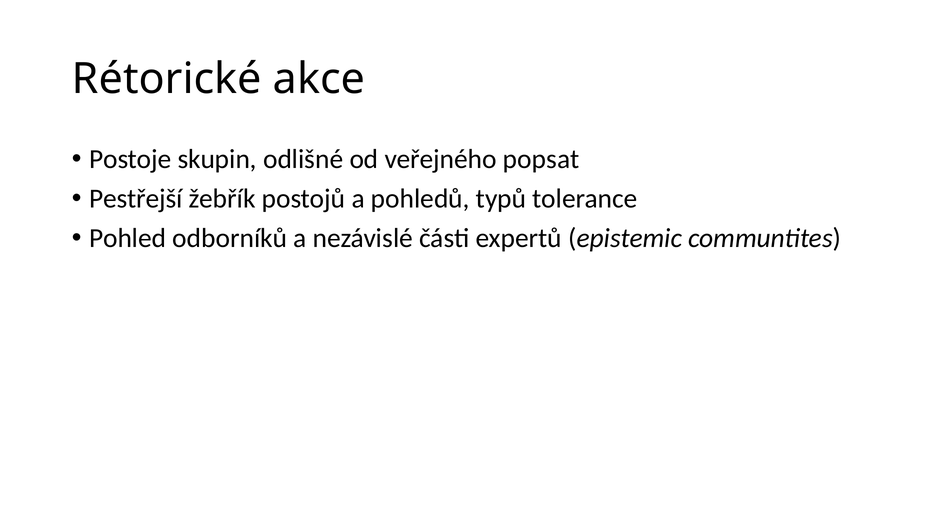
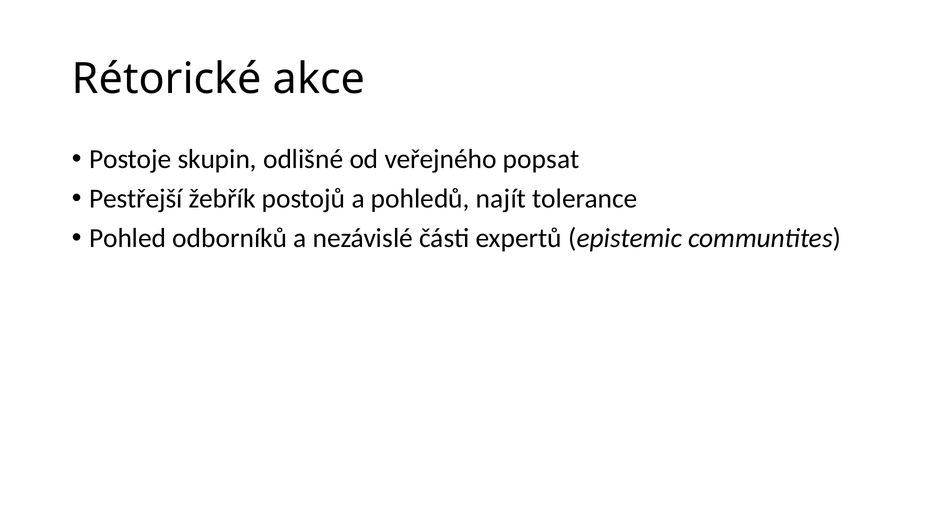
typů: typů -> najít
